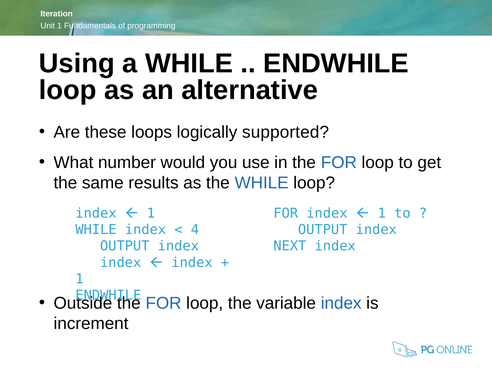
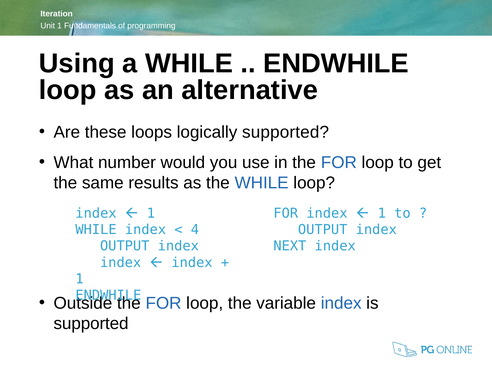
increment at (91, 324): increment -> supported
